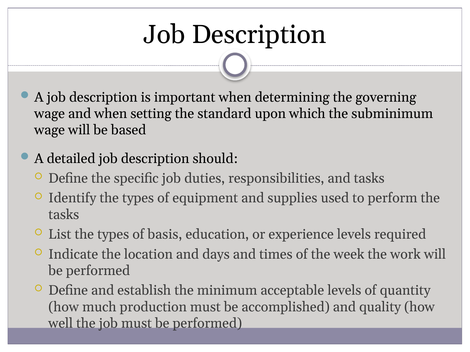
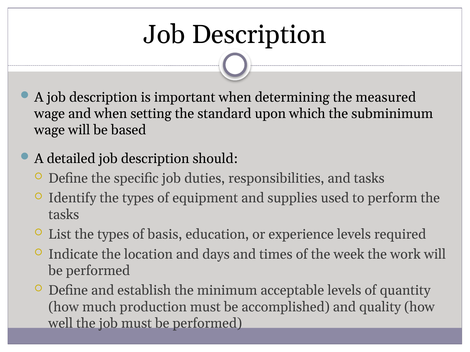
governing: governing -> measured
